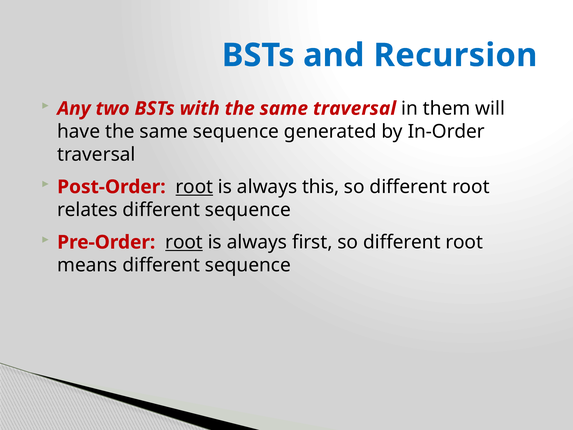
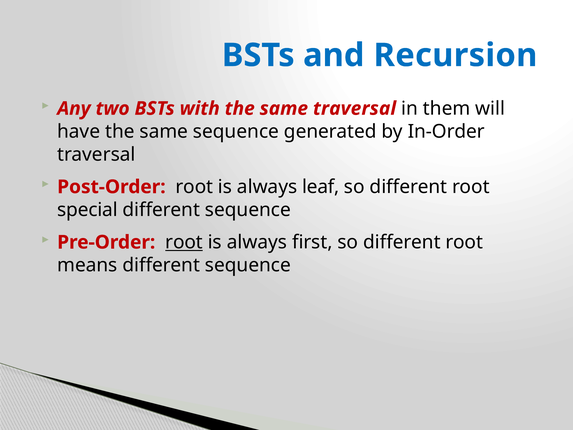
root at (194, 187) underline: present -> none
this: this -> leaf
relates: relates -> special
